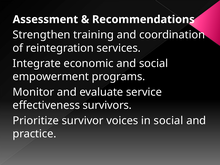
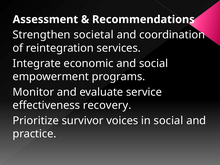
training: training -> societal
survivors: survivors -> recovery
